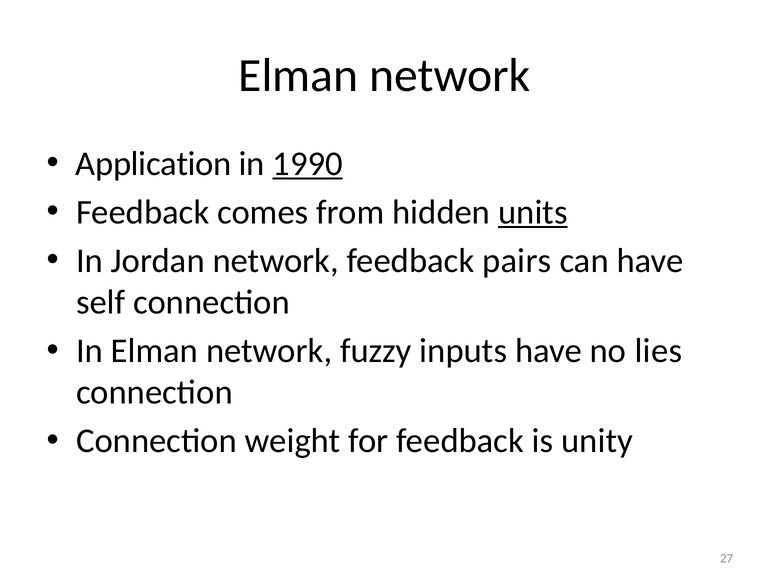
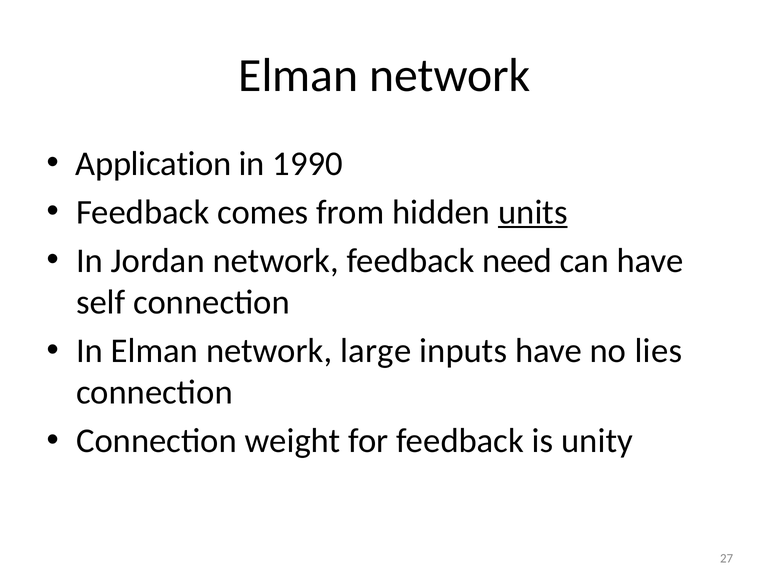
1990 underline: present -> none
pairs: pairs -> need
fuzzy: fuzzy -> large
